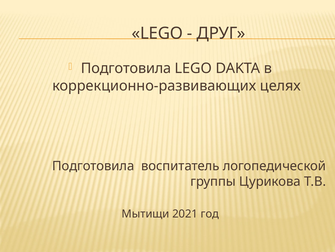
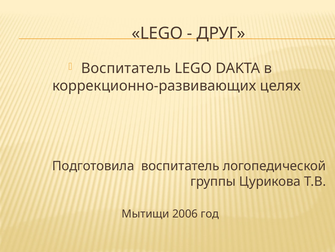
Подготовила at (126, 68): Подготовила -> Воспитатель
2021: 2021 -> 2006
